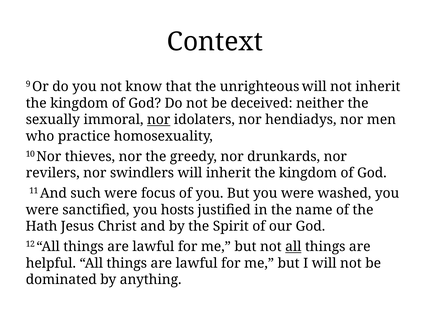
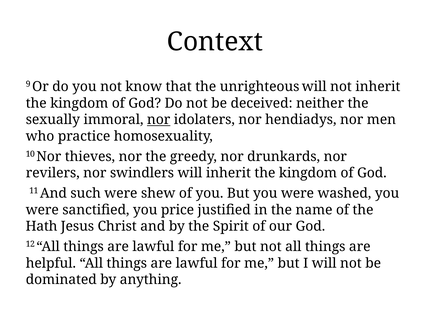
focus: focus -> shew
hosts: hosts -> price
all at (293, 246) underline: present -> none
